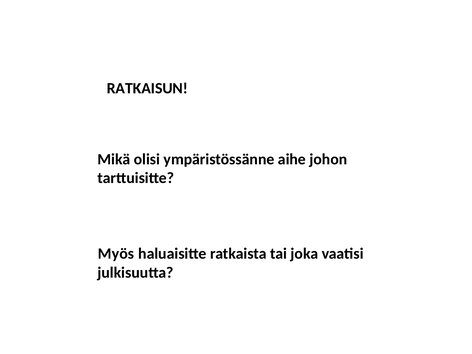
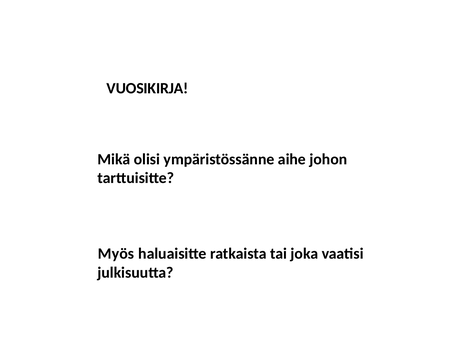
RATKAISUN: RATKAISUN -> VUOSIKIRJA
